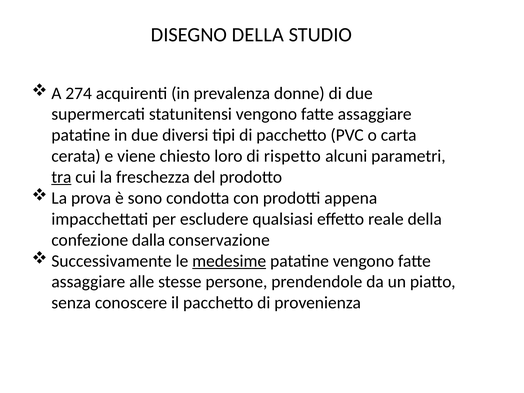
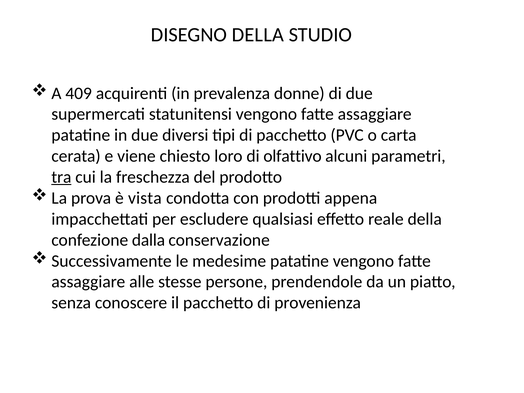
274: 274 -> 409
rispetto: rispetto -> olfattivo
sono: sono -> vista
medesime underline: present -> none
